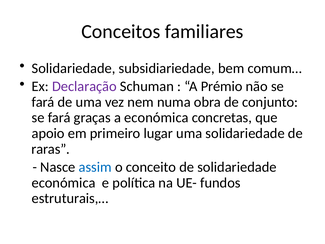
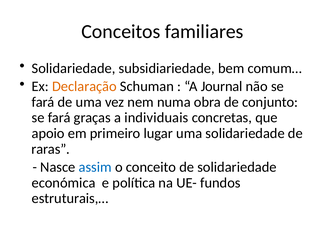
Declaração colour: purple -> orange
Prémio: Prémio -> Journal
a económica: económica -> individuais
